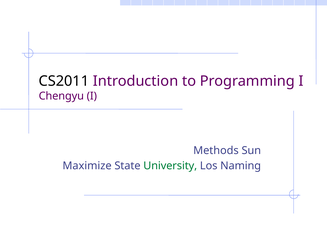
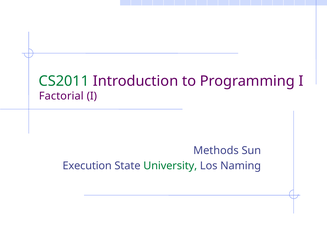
CS2011 colour: black -> green
Chengyu: Chengyu -> Factorial
Maximize: Maximize -> Execution
